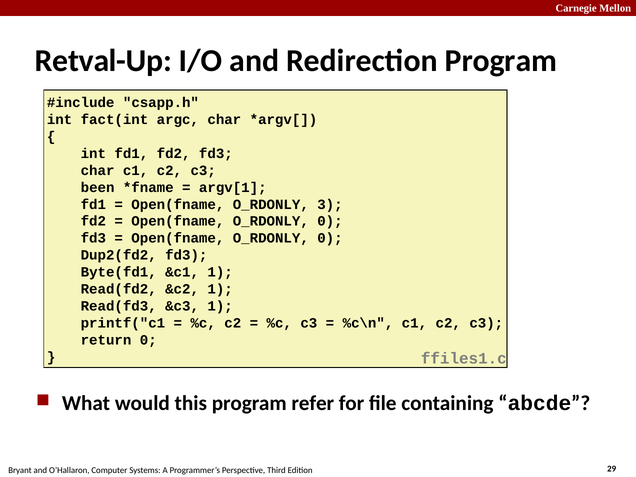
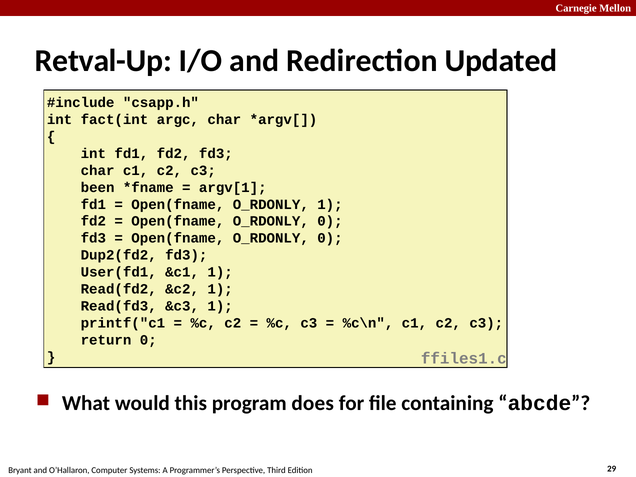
Redirection Program: Program -> Updated
O_RDONLY 3: 3 -> 1
Byte(fd1: Byte(fd1 -> User(fd1
refer: refer -> does
